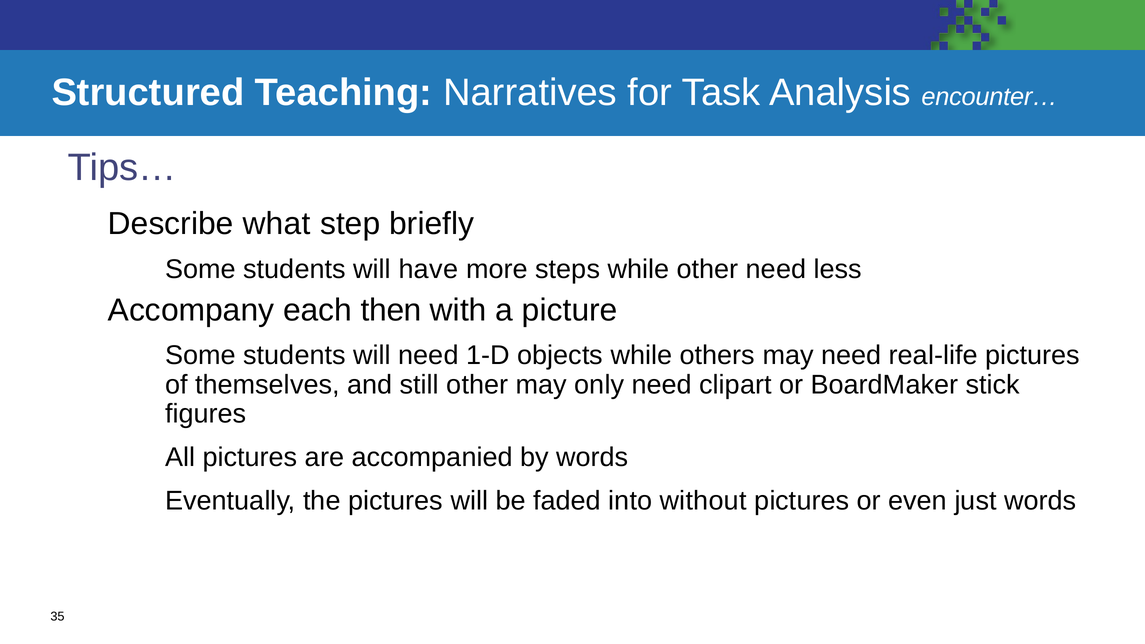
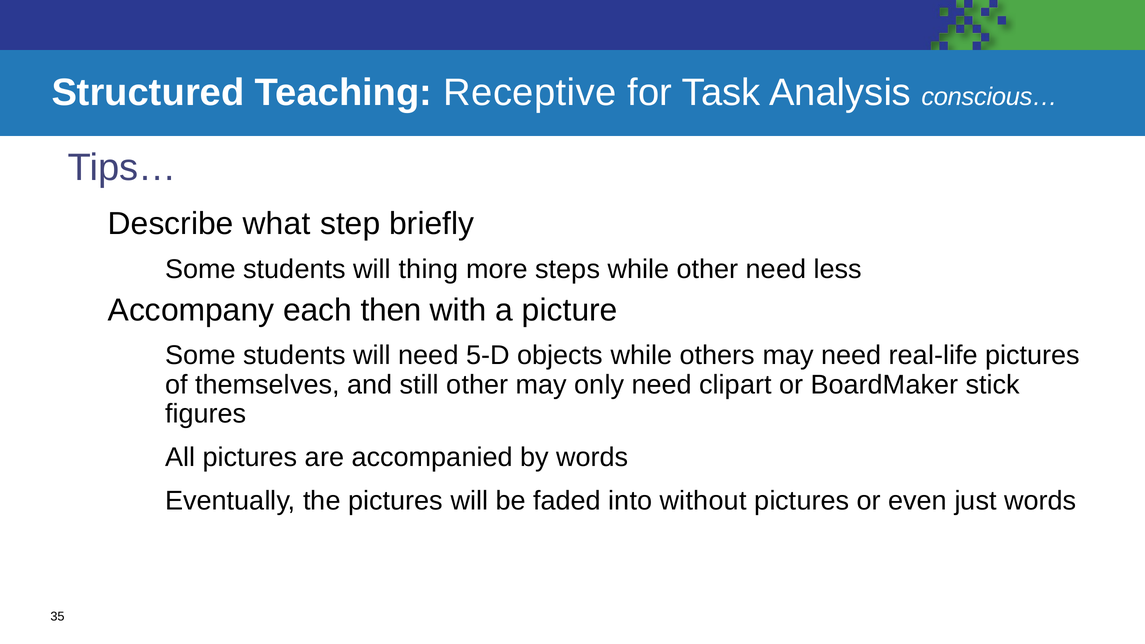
Narratives: Narratives -> Receptive
encounter…: encounter… -> conscious…
have: have -> thing
1-D: 1-D -> 5-D
